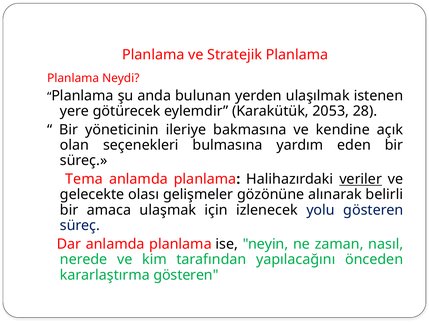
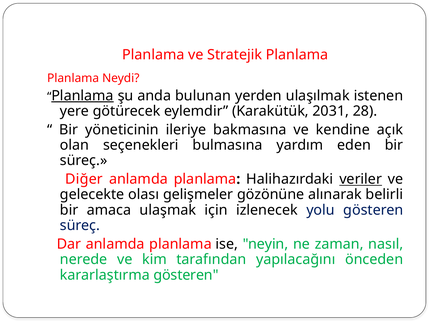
Planlama at (82, 96) underline: none -> present
2053: 2053 -> 2031
Tema: Tema -> Diğer
